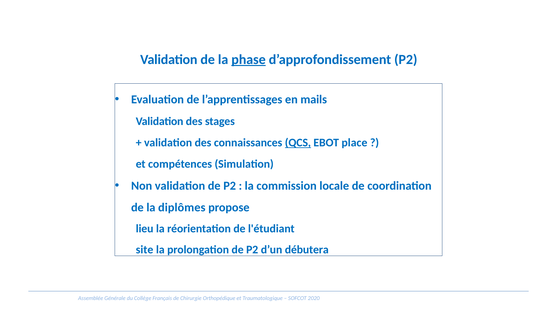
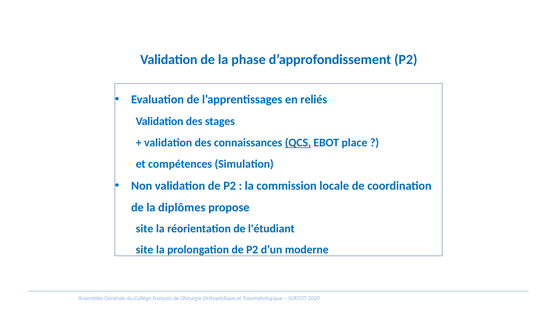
phase underline: present -> none
mails: mails -> reliés
lieu at (145, 229): lieu -> site
débutera: débutera -> moderne
